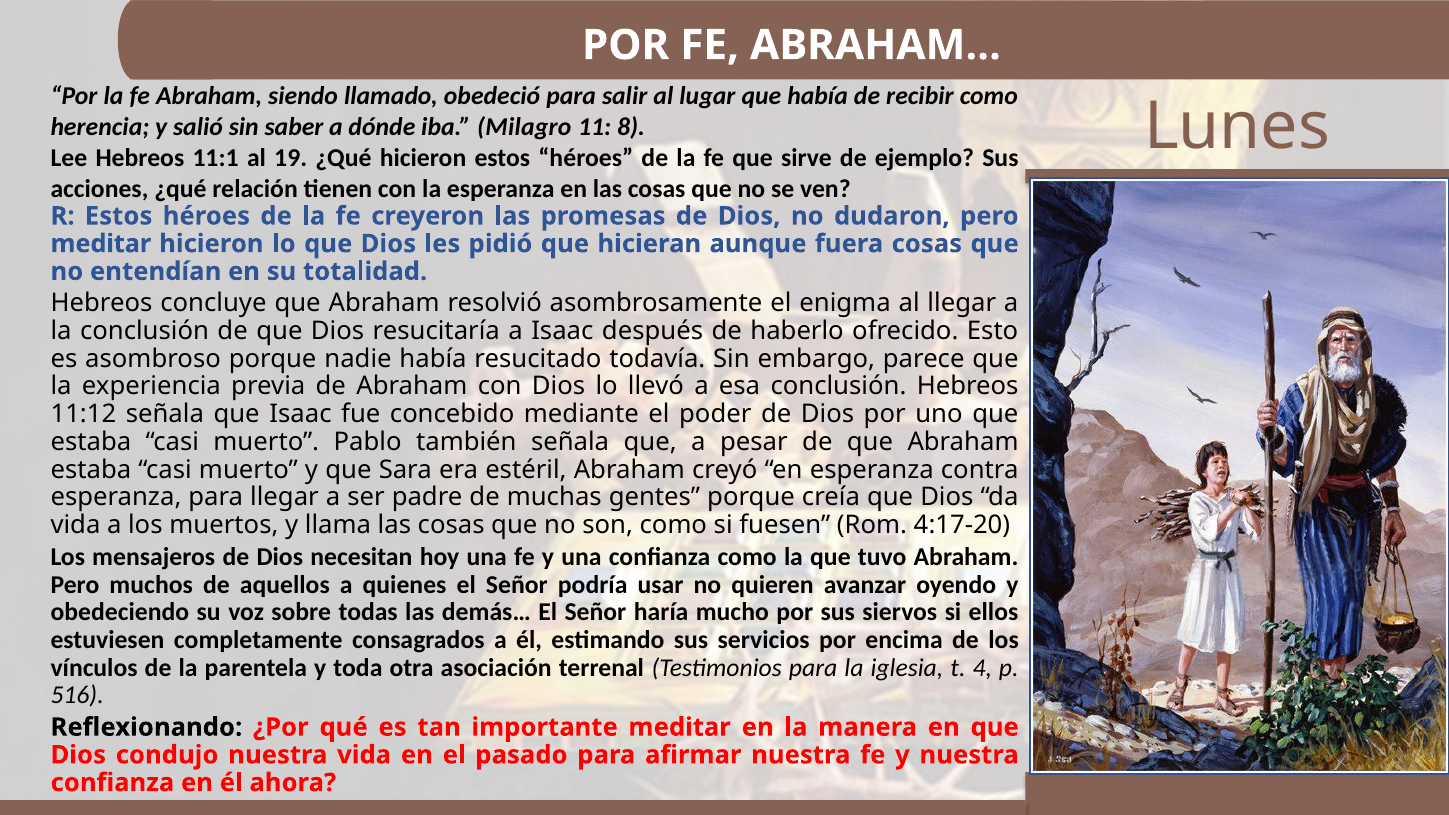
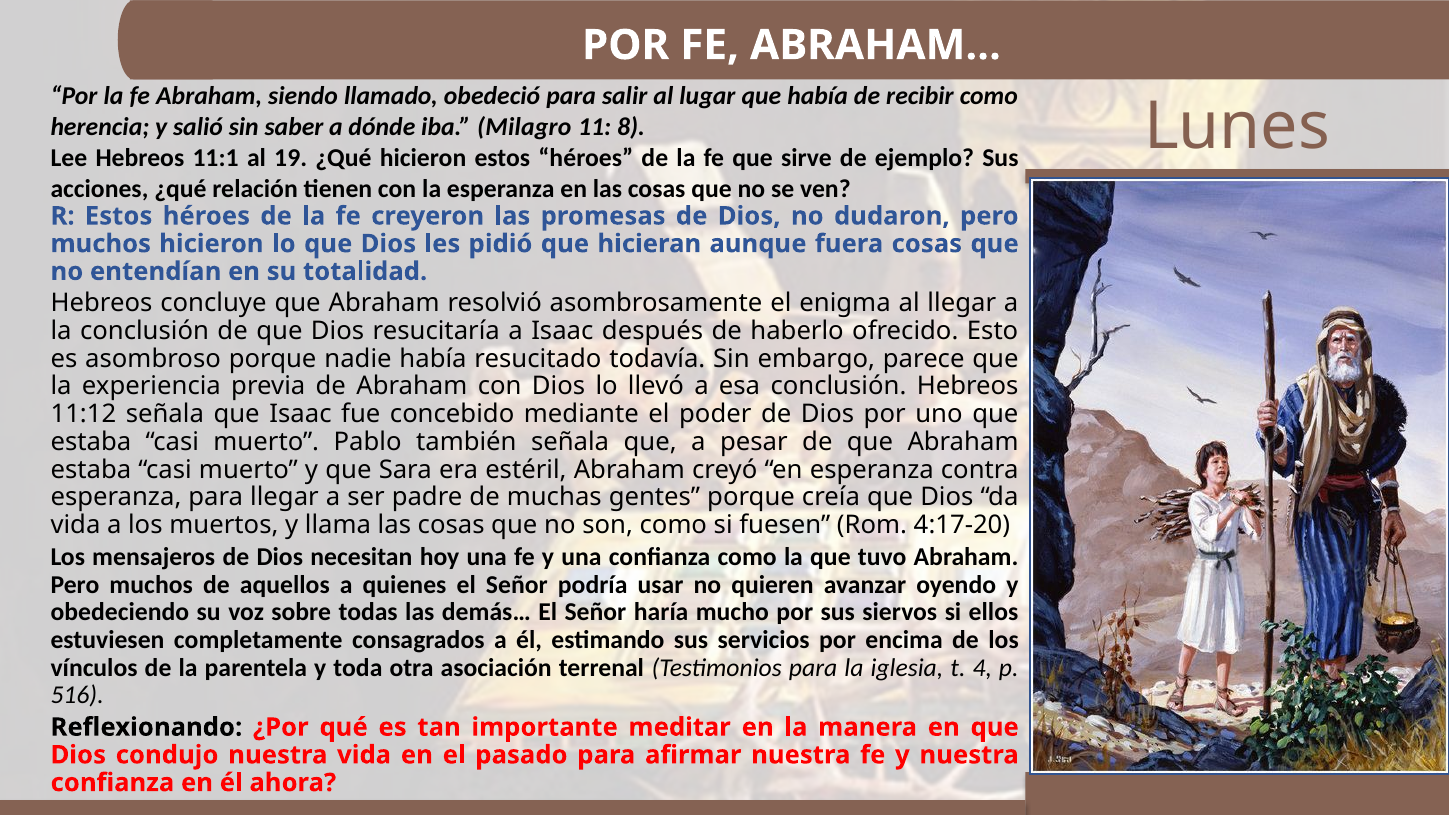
meditar at (101, 244): meditar -> muchos
